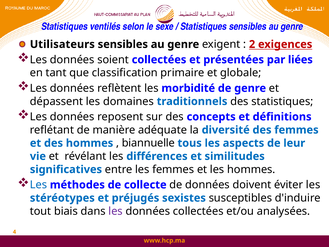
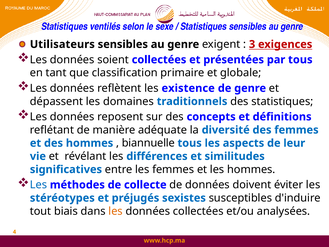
2: 2 -> 3
par liées: liées -> tous
morbidité: morbidité -> existence
les at (116, 211) colour: purple -> orange
